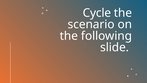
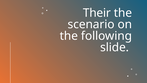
Cycle: Cycle -> Their
